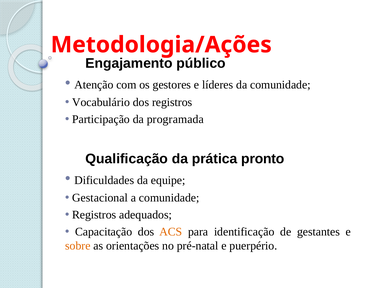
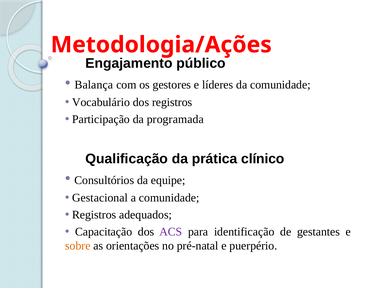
Atenção: Atenção -> Balança
pronto: pronto -> clínico
Dificuldades: Dificuldades -> Consultórios
ACS colour: orange -> purple
